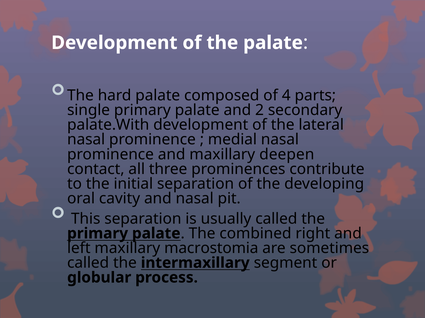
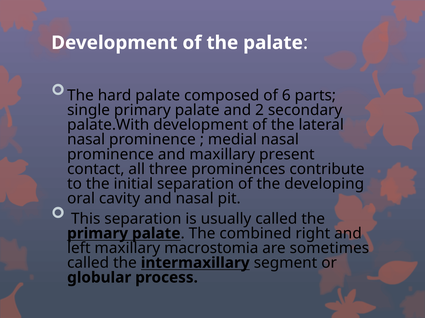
4: 4 -> 6
deepen: deepen -> present
